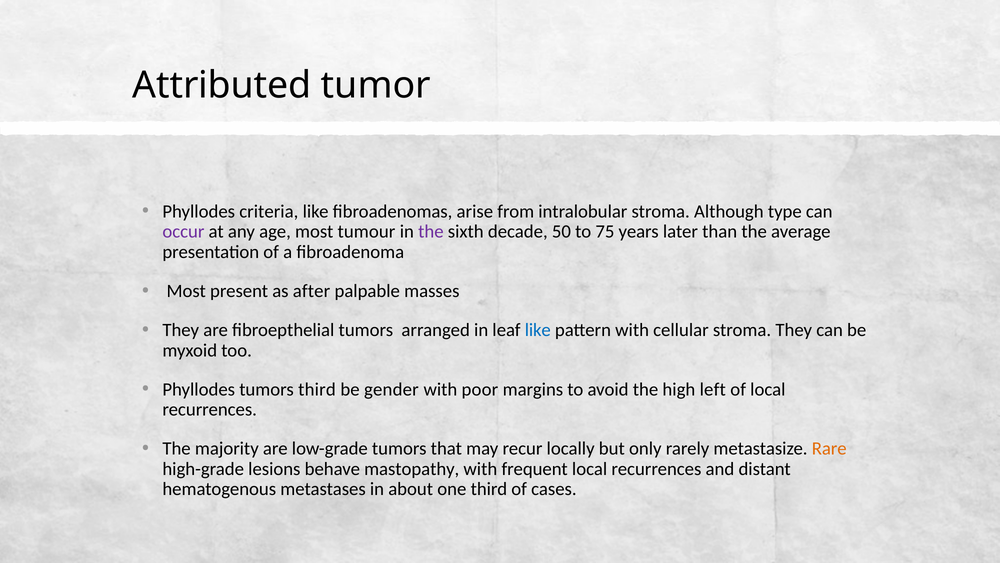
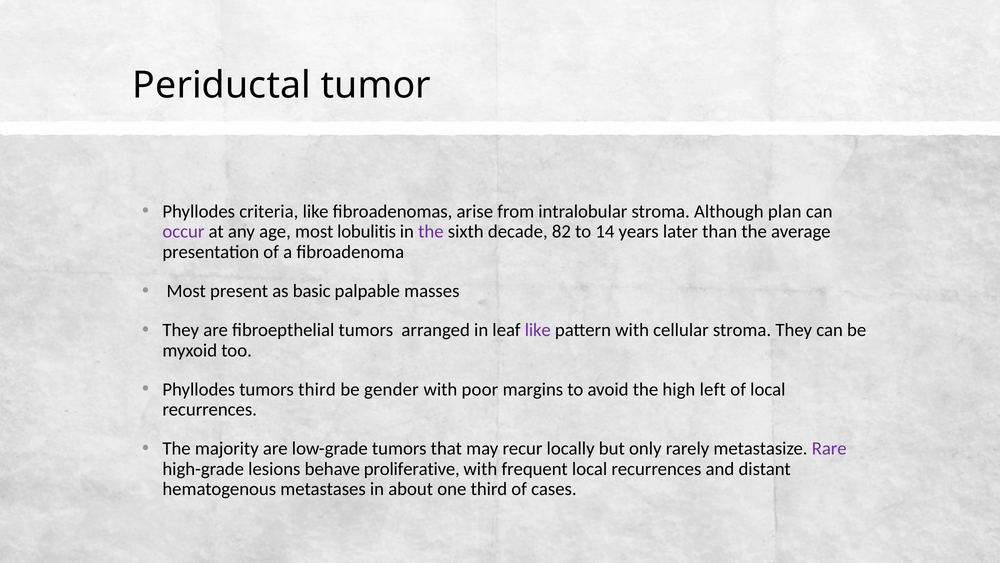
Attributed: Attributed -> Periductal
type: type -> plan
tumour: tumour -> lobulitis
50: 50 -> 82
75: 75 -> 14
after: after -> basic
like at (538, 330) colour: blue -> purple
Rare colour: orange -> purple
mastopathy: mastopathy -> proliferative
